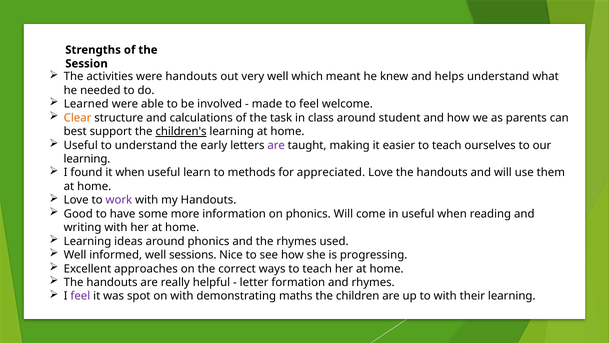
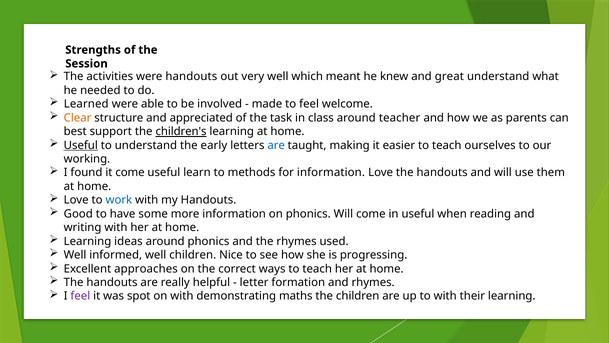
helps: helps -> great
calculations: calculations -> appreciated
student: student -> teacher
Useful at (81, 145) underline: none -> present
are at (276, 145) colour: purple -> blue
learning at (87, 159): learning -> working
it when: when -> come
for appreciated: appreciated -> information
work colour: purple -> blue
well sessions: sessions -> children
